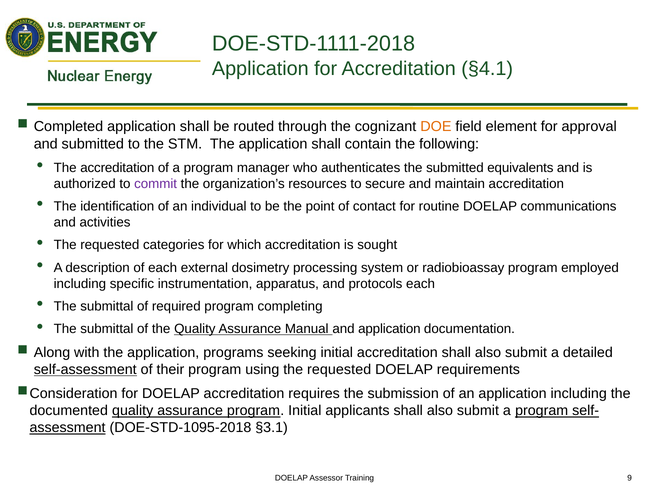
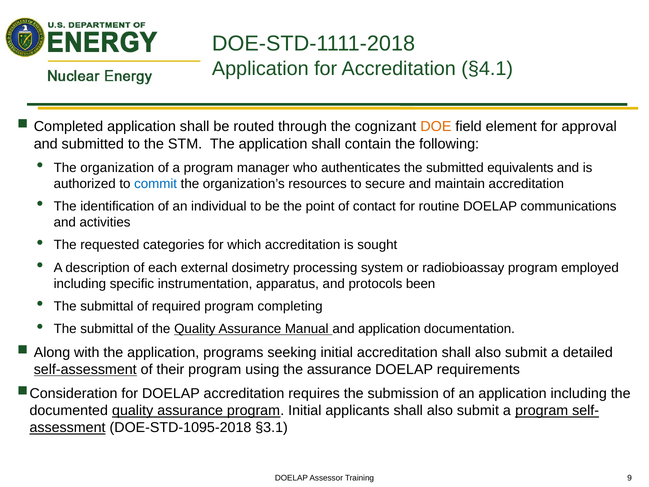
The accreditation: accreditation -> organization
commit colour: purple -> blue
protocols each: each -> been
using the requested: requested -> assurance
